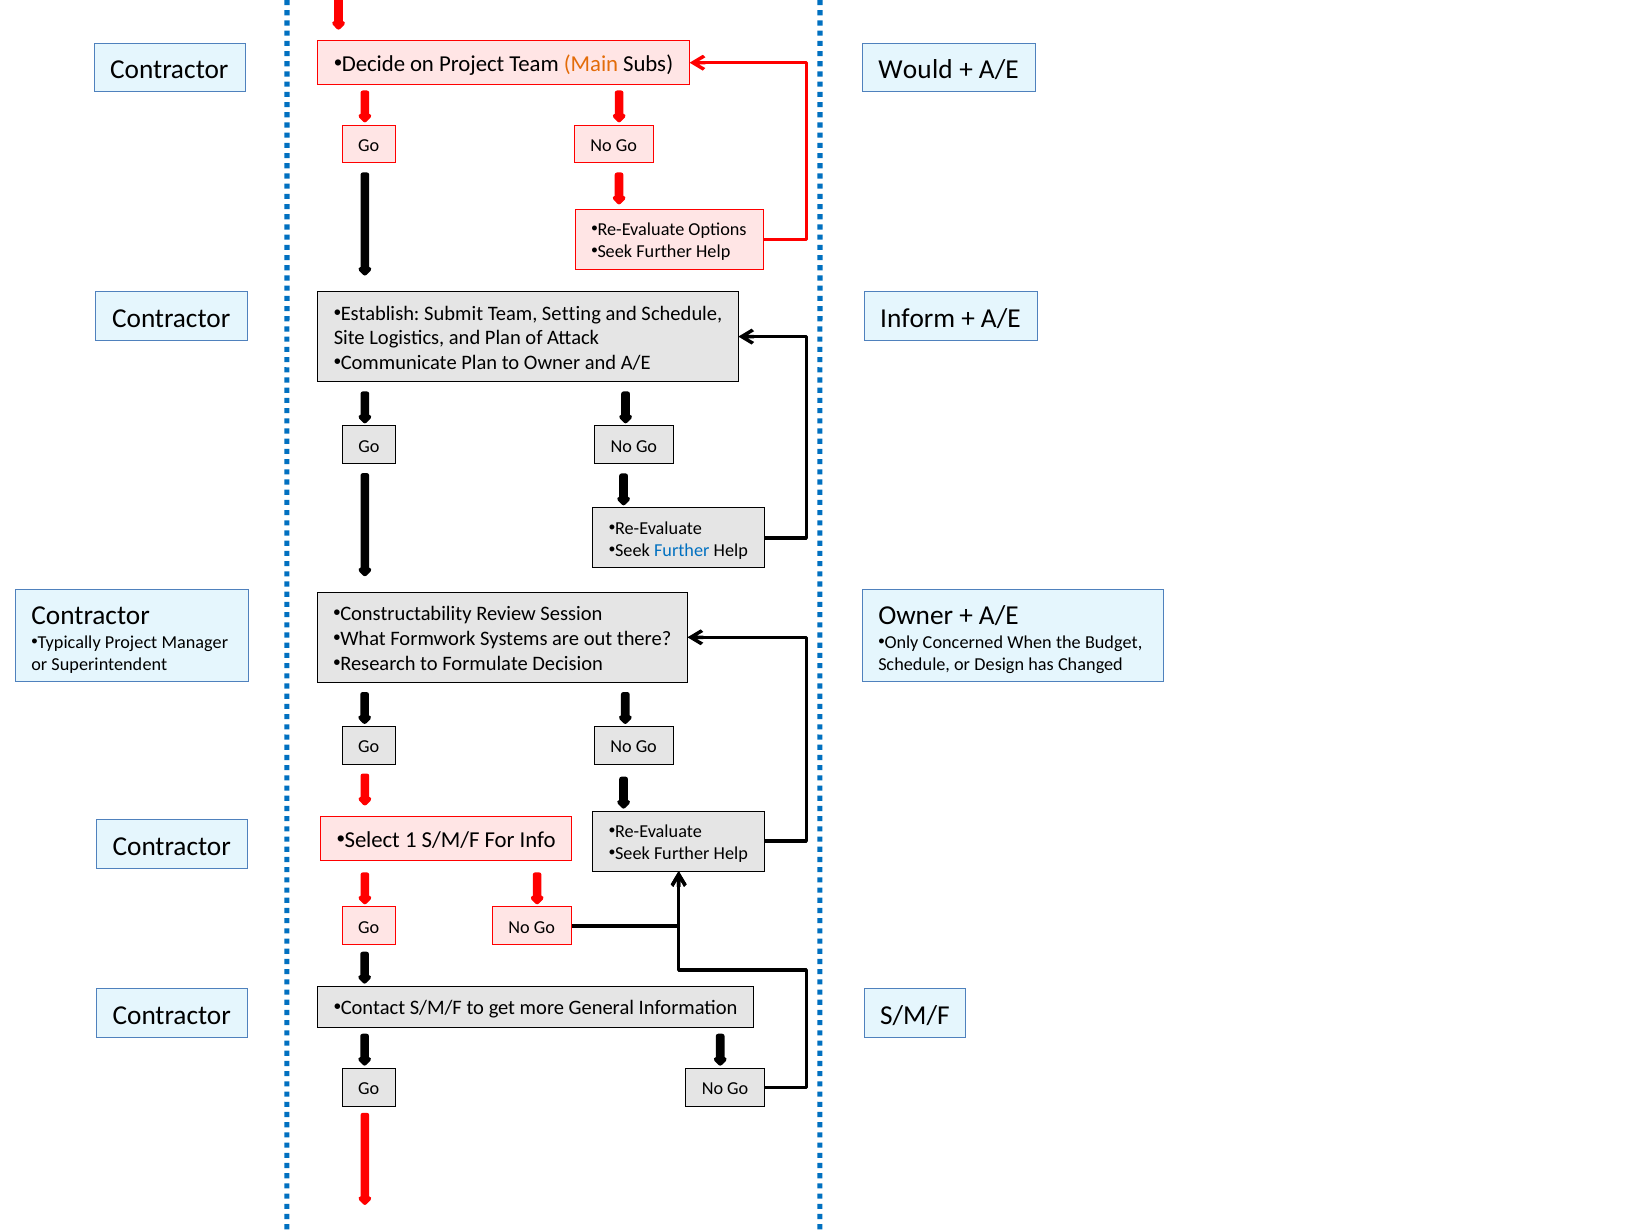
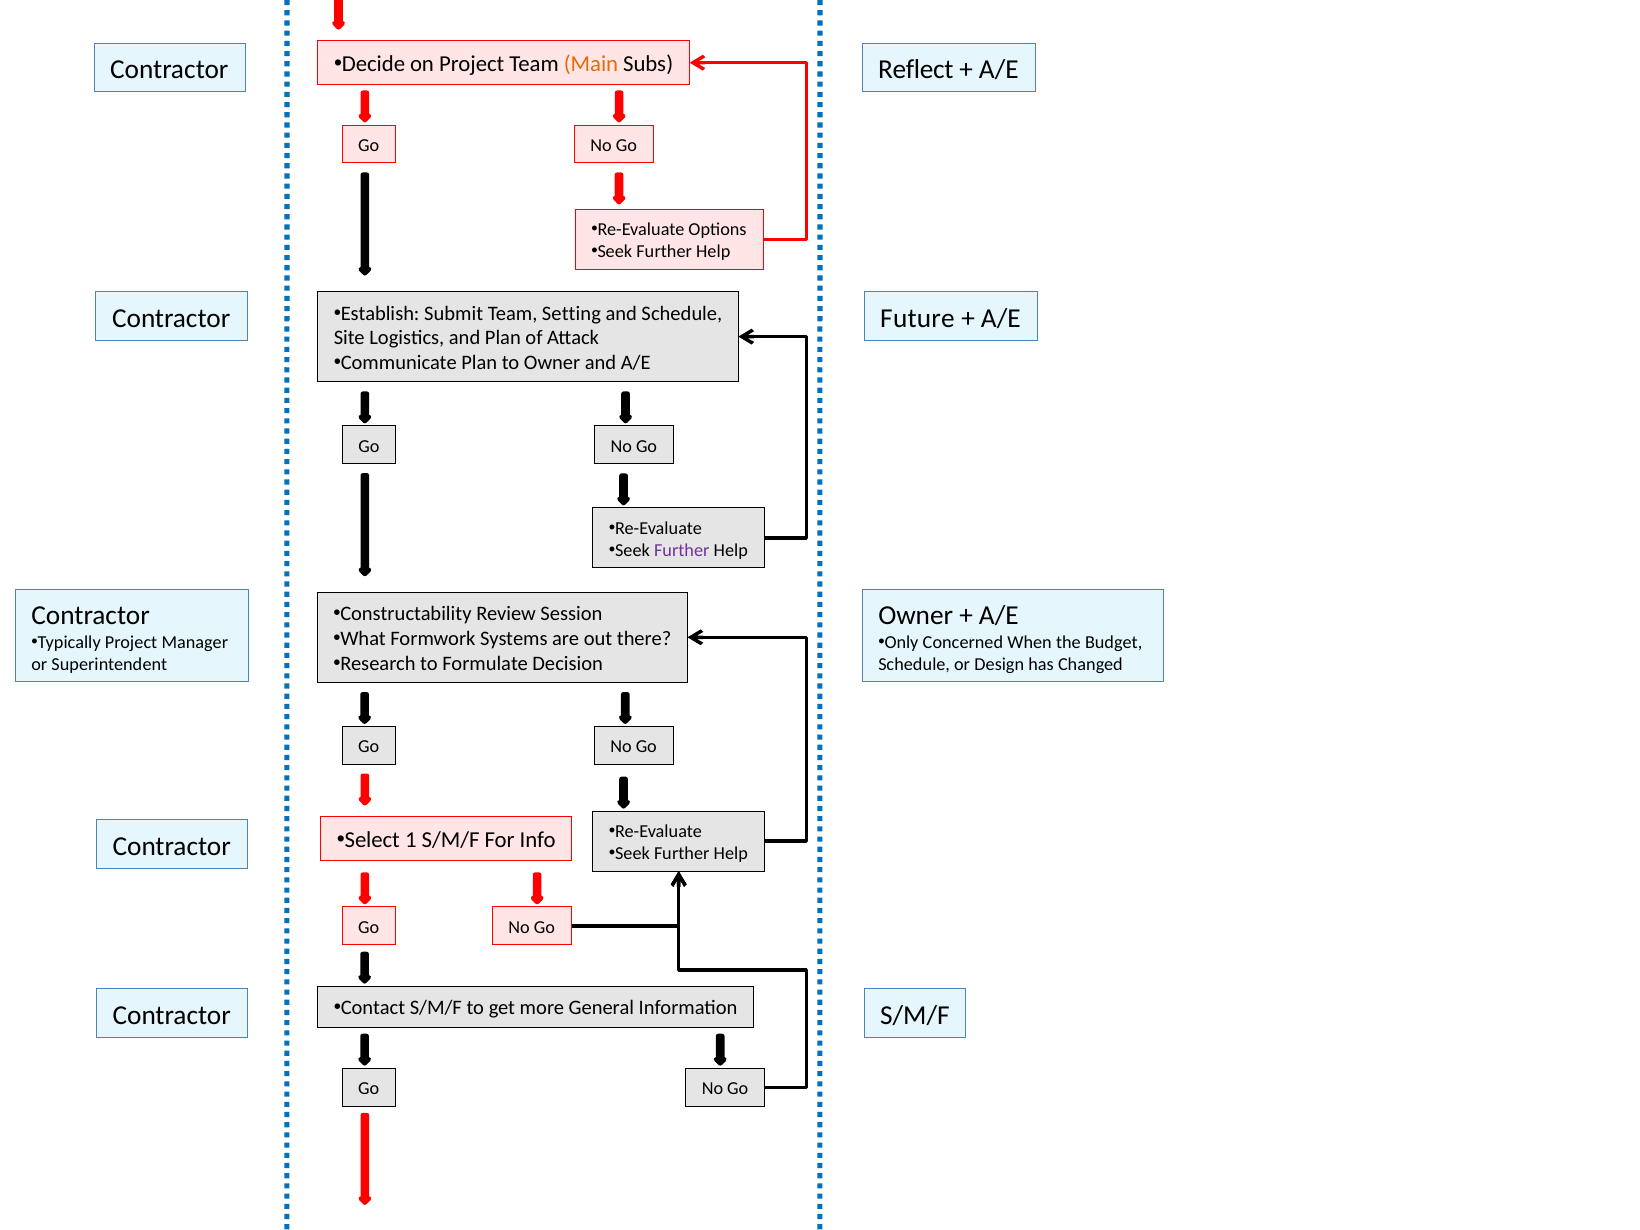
Would: Would -> Reflect
Inform: Inform -> Future
Further at (682, 550) colour: blue -> purple
